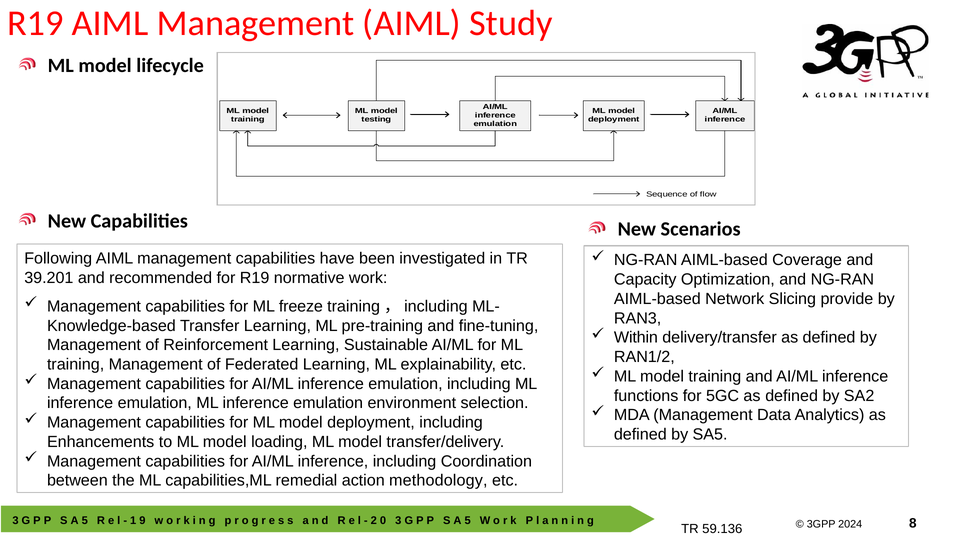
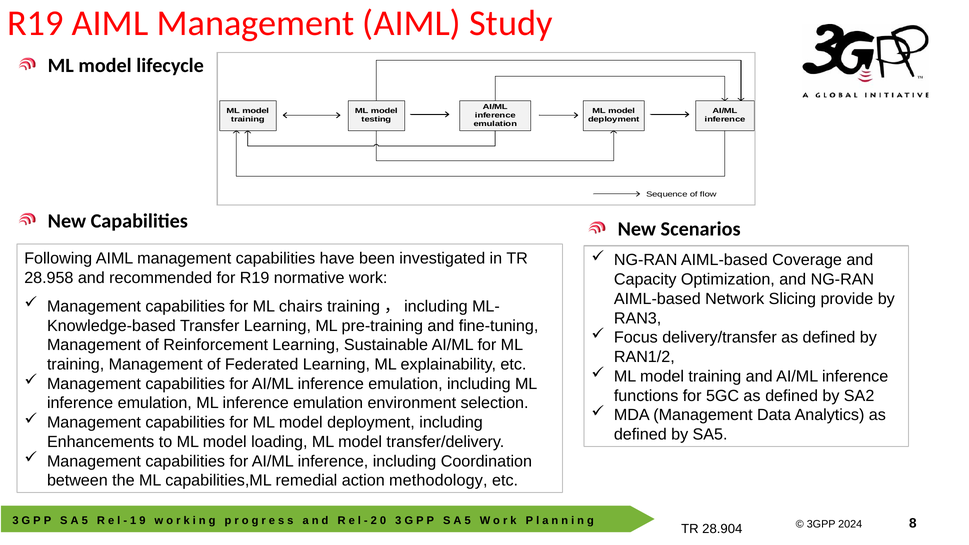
39.201: 39.201 -> 28.958
freeze: freeze -> chairs
Within: Within -> Focus
59.136: 59.136 -> 28.904
